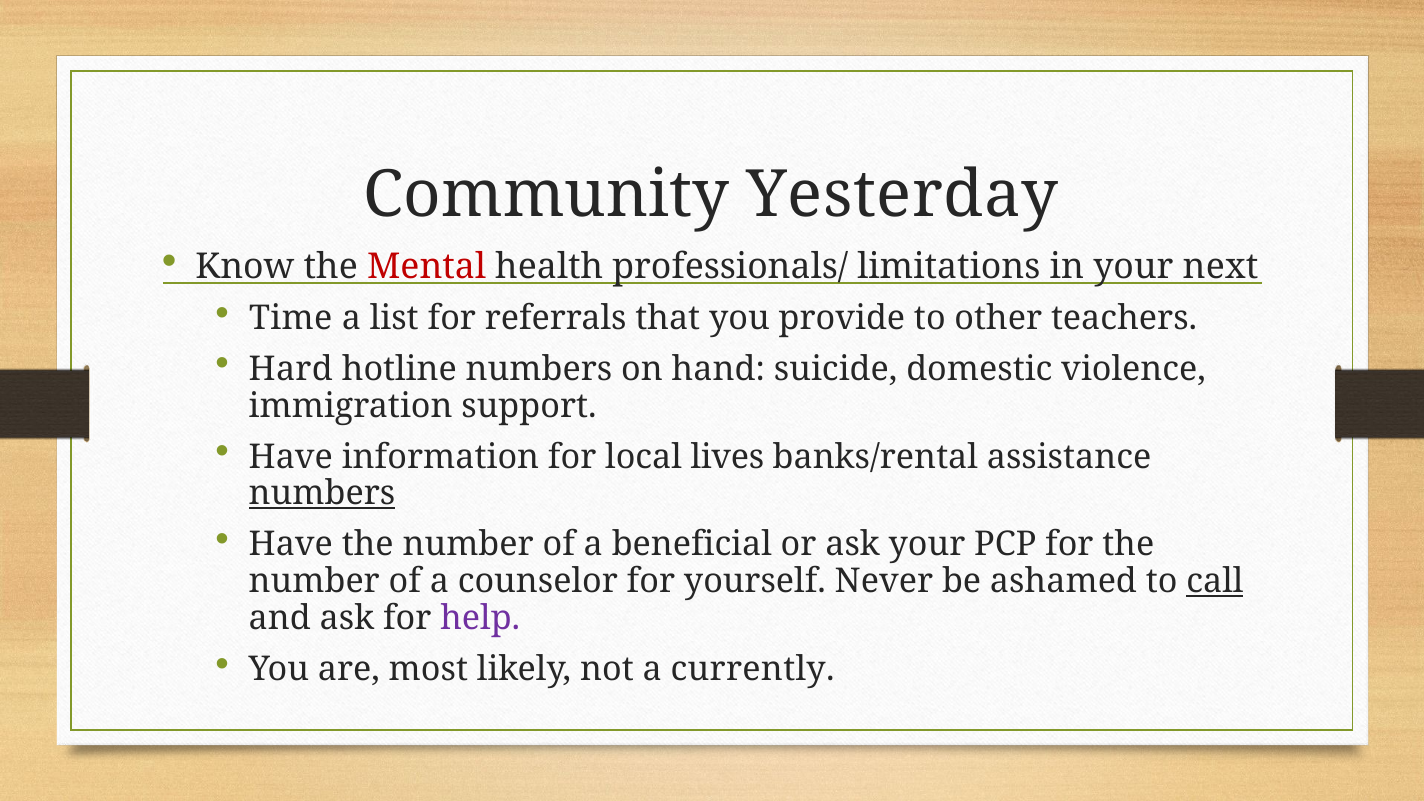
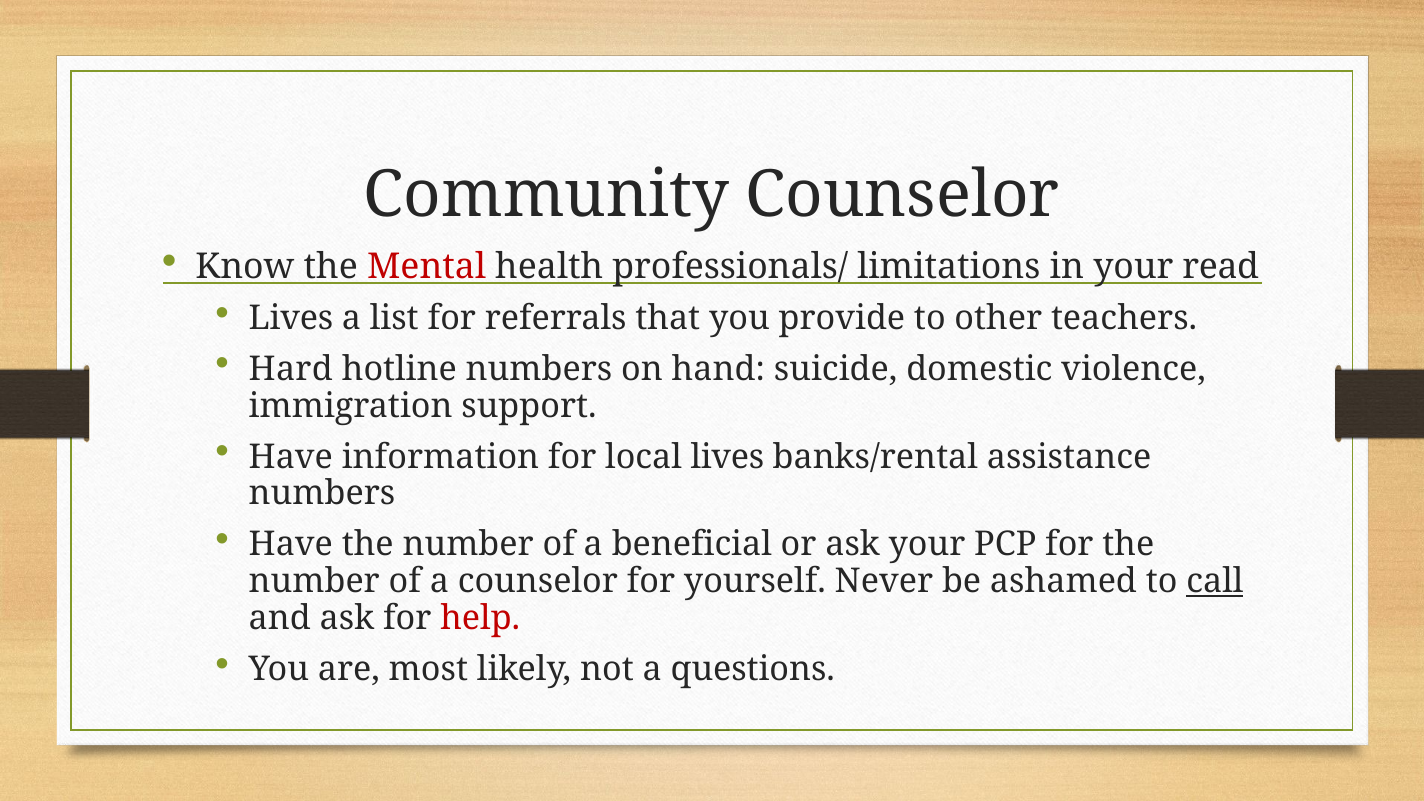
Community Yesterday: Yesterday -> Counselor
next: next -> read
Time at (291, 318): Time -> Lives
numbers at (322, 494) underline: present -> none
help colour: purple -> red
currently: currently -> questions
